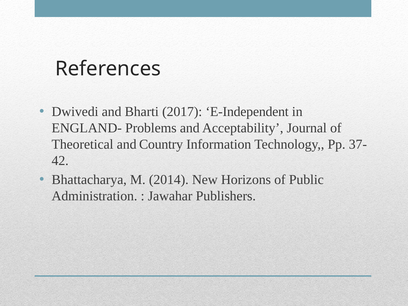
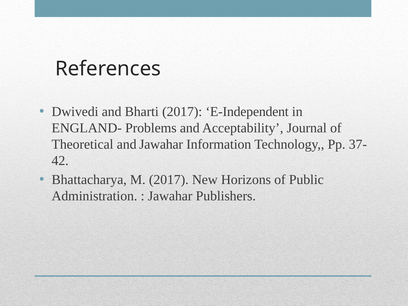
and Country: Country -> Jawahar
M 2014: 2014 -> 2017
